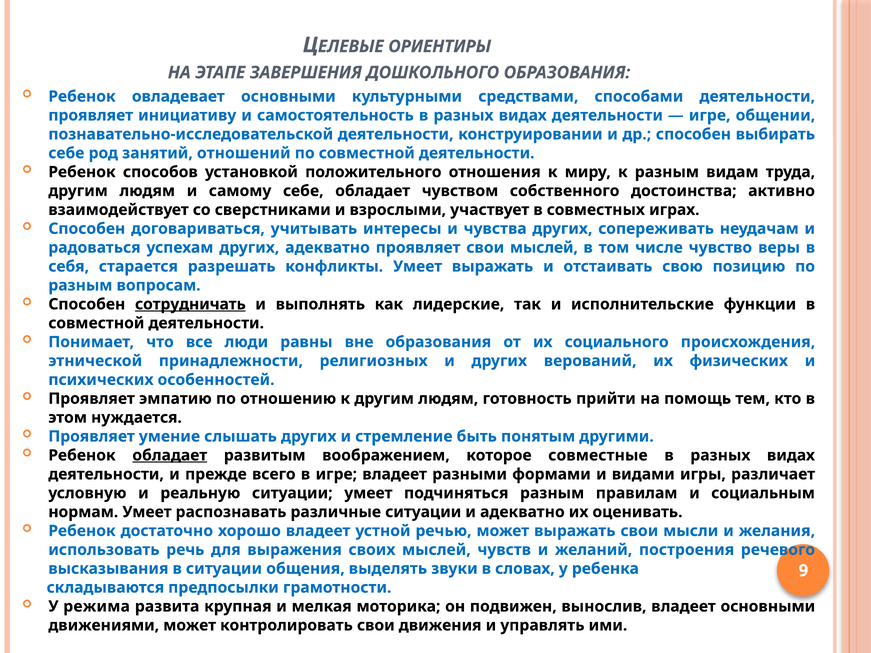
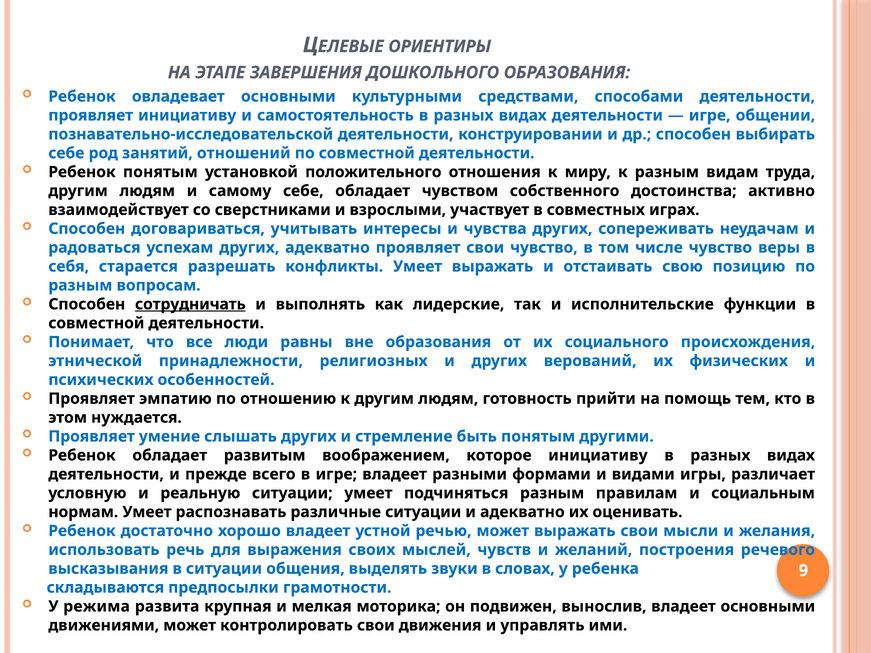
Ребенок способов: способов -> понятым
свои мыслей: мыслей -> чувство
обладает at (170, 455) underline: present -> none
которое совместные: совместные -> инициативу
